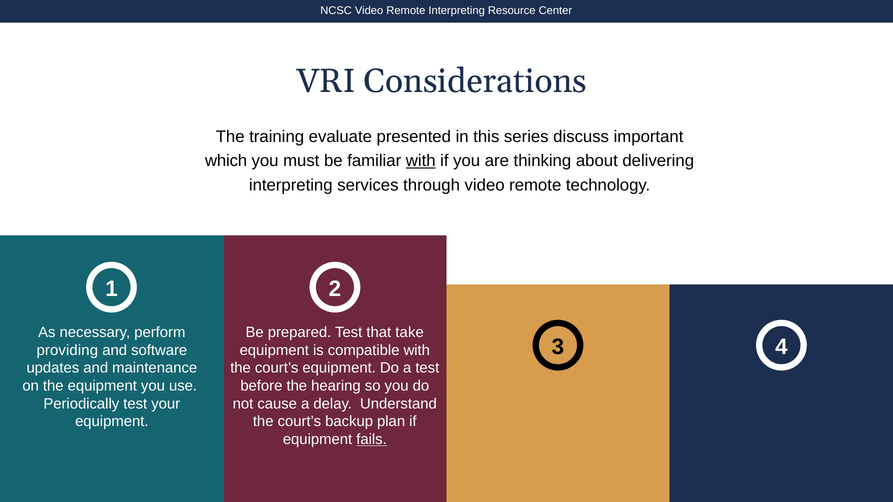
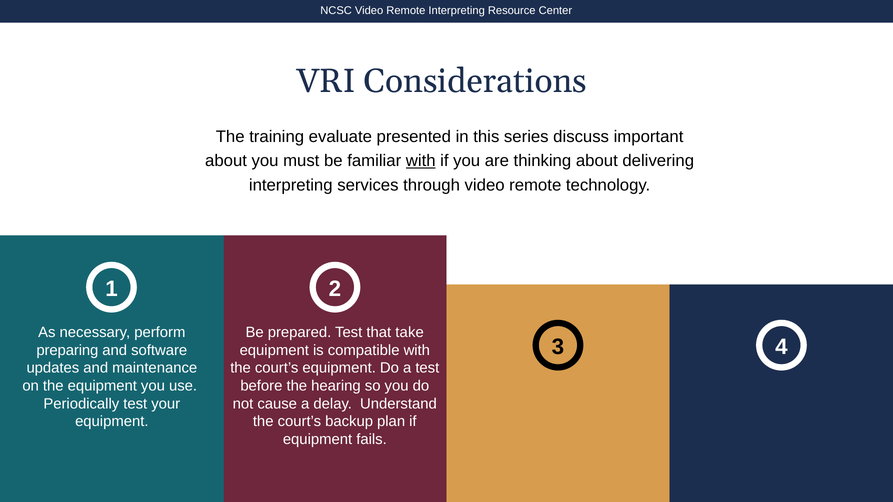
which at (226, 161): which -> about
providing: providing -> preparing
fails underline: present -> none
